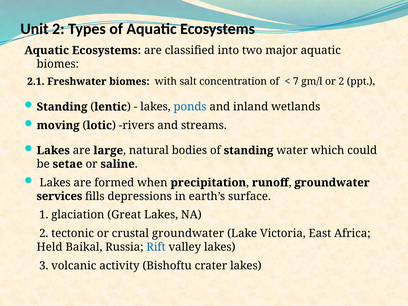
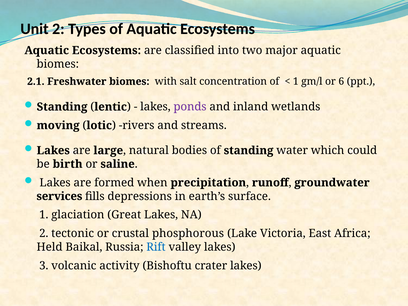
7 at (296, 81): 7 -> 1
or 2: 2 -> 6
ponds colour: blue -> purple
setae: setae -> birth
crustal groundwater: groundwater -> phosphorous
